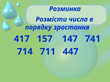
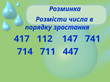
157: 157 -> 112
